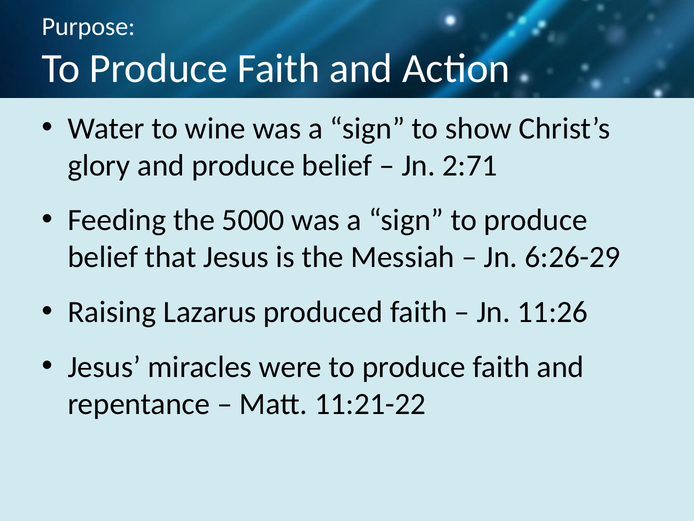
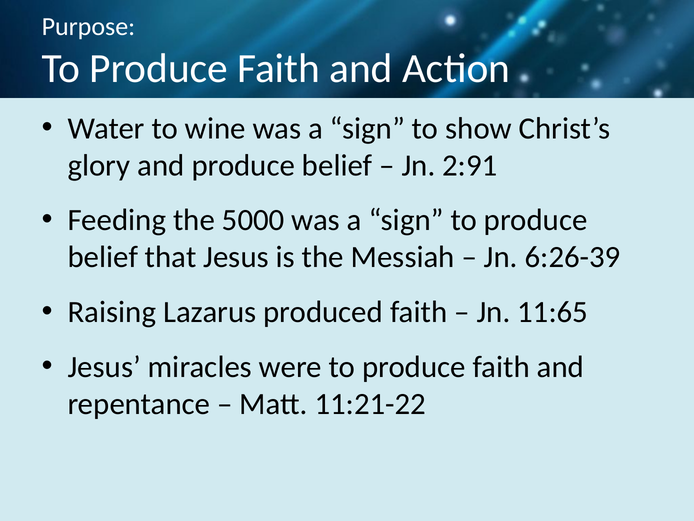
2:71: 2:71 -> 2:91
6:26-29: 6:26-29 -> 6:26-39
11:26: 11:26 -> 11:65
